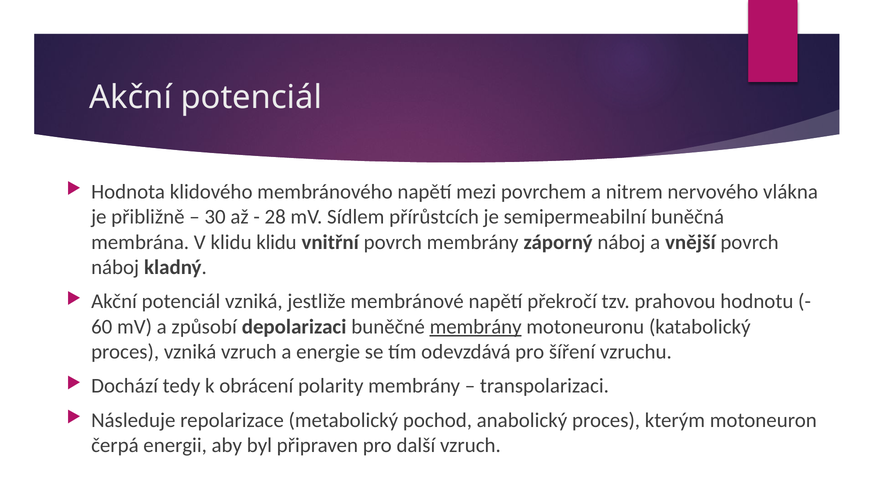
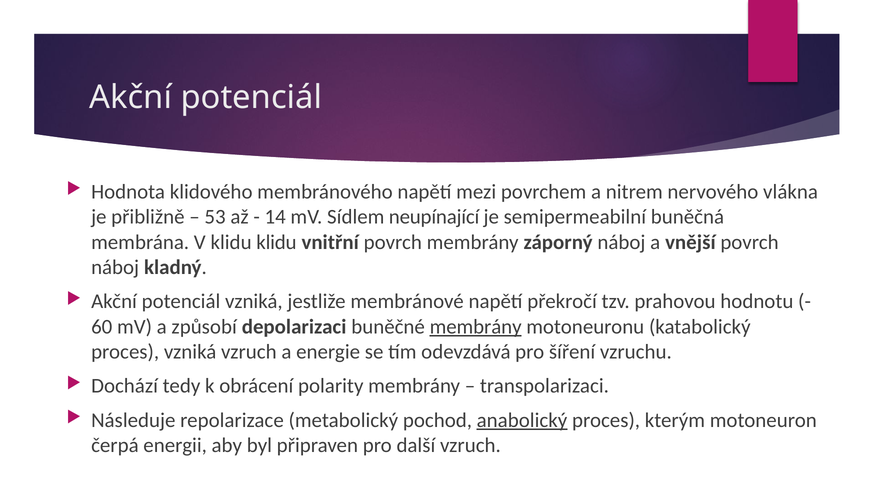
30: 30 -> 53
28: 28 -> 14
přírůstcích: přírůstcích -> neupínající
anabolický underline: none -> present
